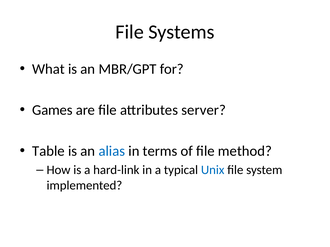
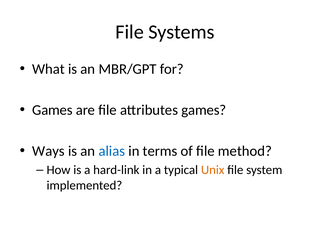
attributes server: server -> games
Table: Table -> Ways
Unix colour: blue -> orange
